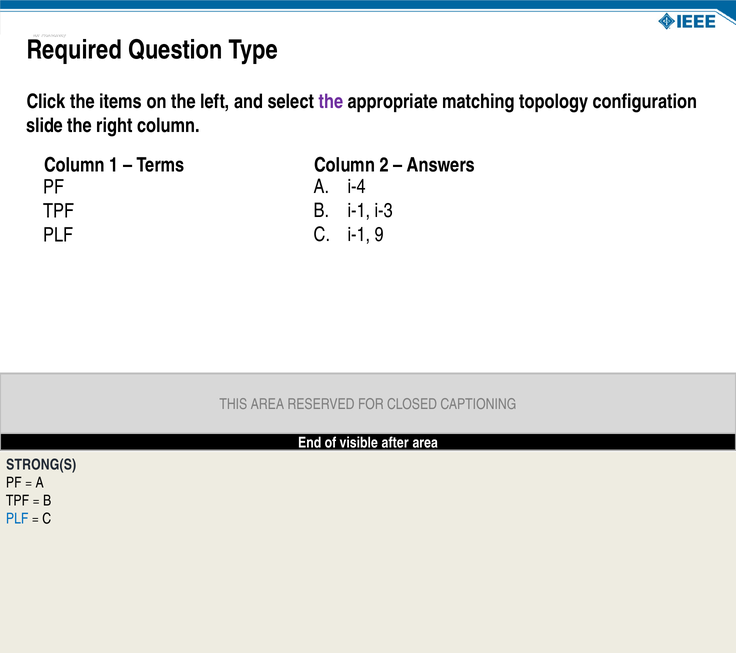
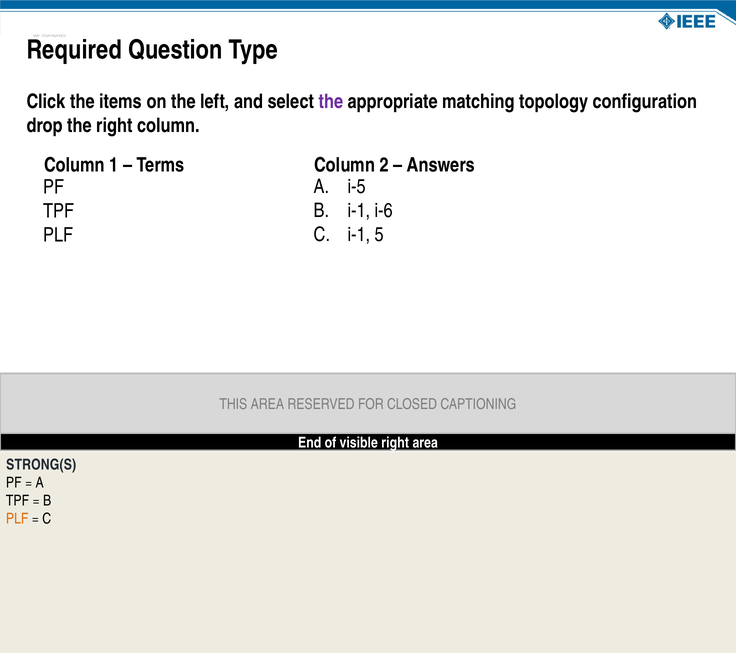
slide: slide -> drop
i-4: i-4 -> i-5
i-3: i-3 -> i-6
9: 9 -> 5
after at (395, 442): after -> right
PLF at (17, 518) colour: blue -> orange
